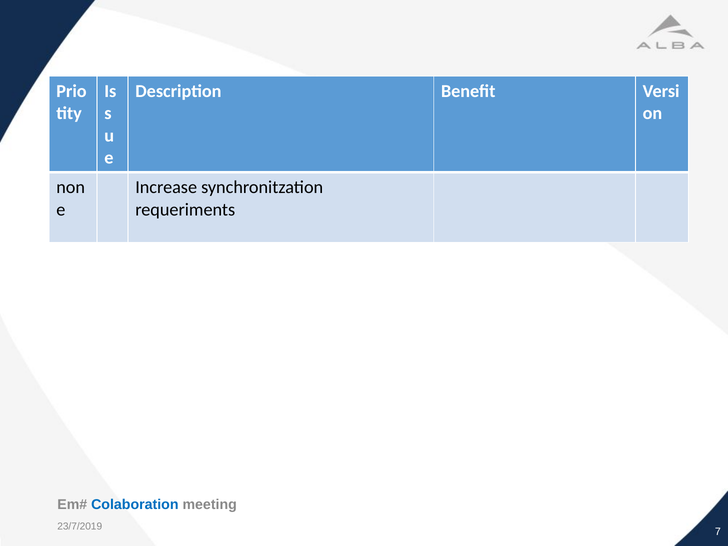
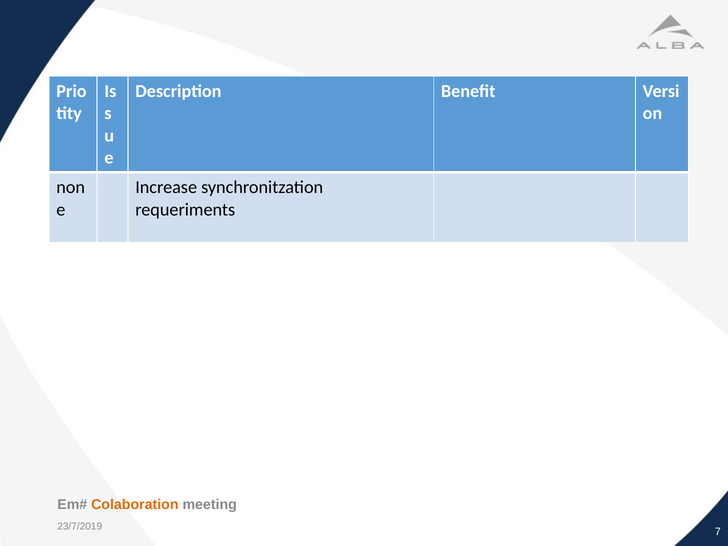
Colaboration colour: blue -> orange
